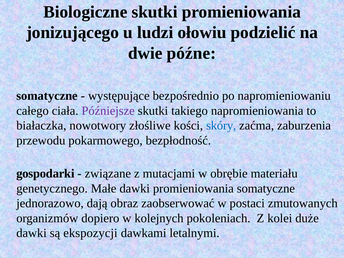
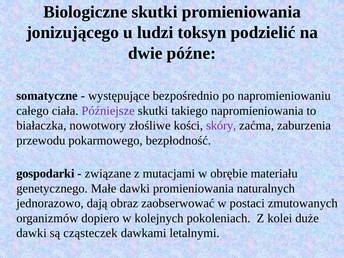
ołowiu: ołowiu -> toksyn
skóry colour: blue -> purple
promieniowania somatyczne: somatyczne -> naturalnych
ekspozycji: ekspozycji -> cząsteczek
